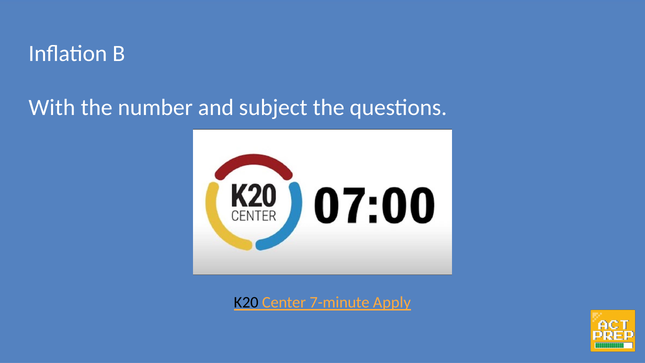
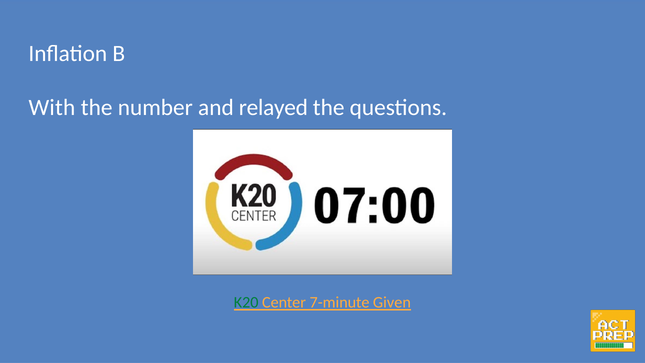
subject: subject -> relayed
K20 colour: black -> green
Apply: Apply -> Given
